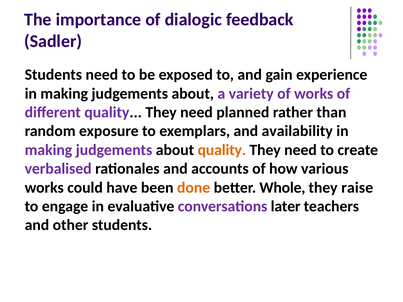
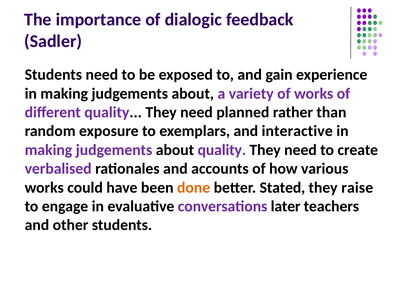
availability: availability -> interactive
quality at (222, 150) colour: orange -> purple
Whole: Whole -> Stated
